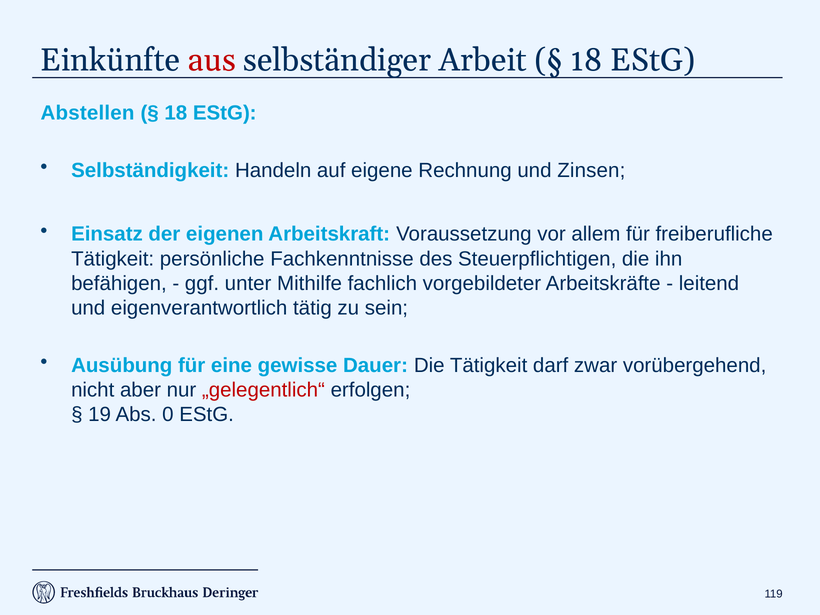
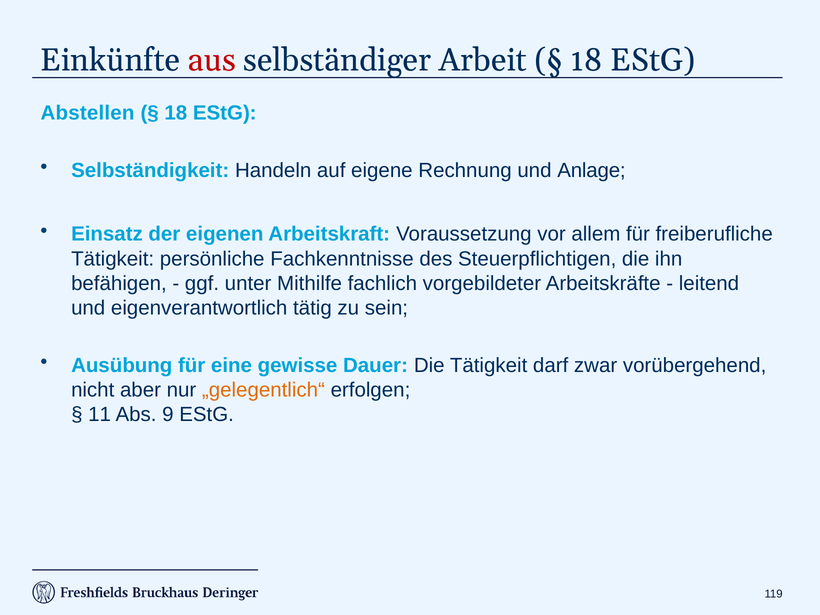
Zinsen: Zinsen -> Anlage
„gelegentlich“ colour: red -> orange
19: 19 -> 11
0: 0 -> 9
